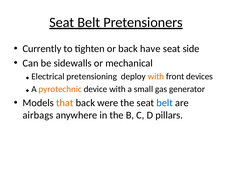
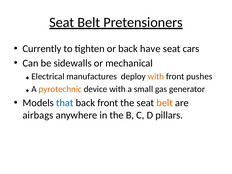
side: side -> cars
pretensioning: pretensioning -> manufactures
devices: devices -> pushes
that colour: orange -> blue
back were: were -> front
belt at (165, 103) colour: blue -> orange
